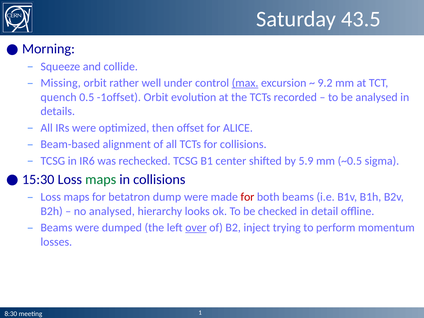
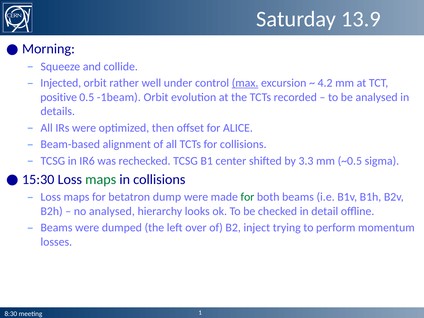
43.5: 43.5 -> 13.9
Missing: Missing -> Injected
9.2: 9.2 -> 4.2
quench: quench -> positive
-1offset: -1offset -> -1beam
5.9: 5.9 -> 3.3
for at (247, 197) colour: red -> green
over underline: present -> none
